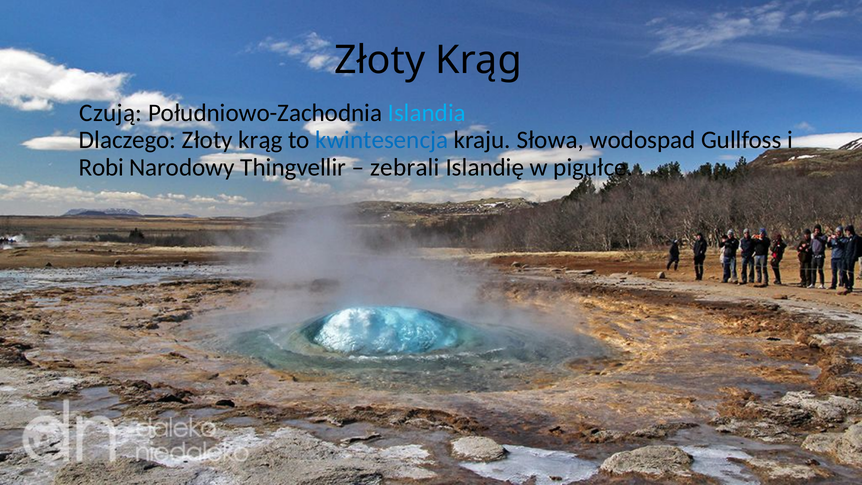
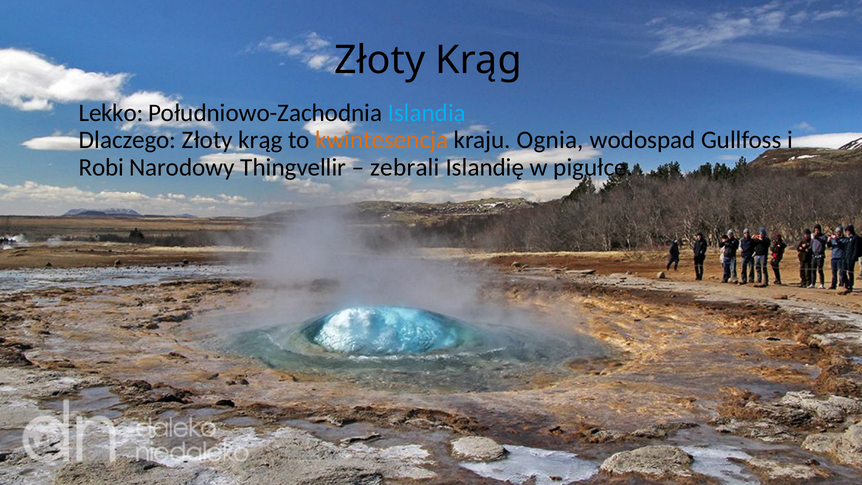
Czują: Czują -> Lekko
kwintesencja colour: blue -> orange
Słowa: Słowa -> Ognia
